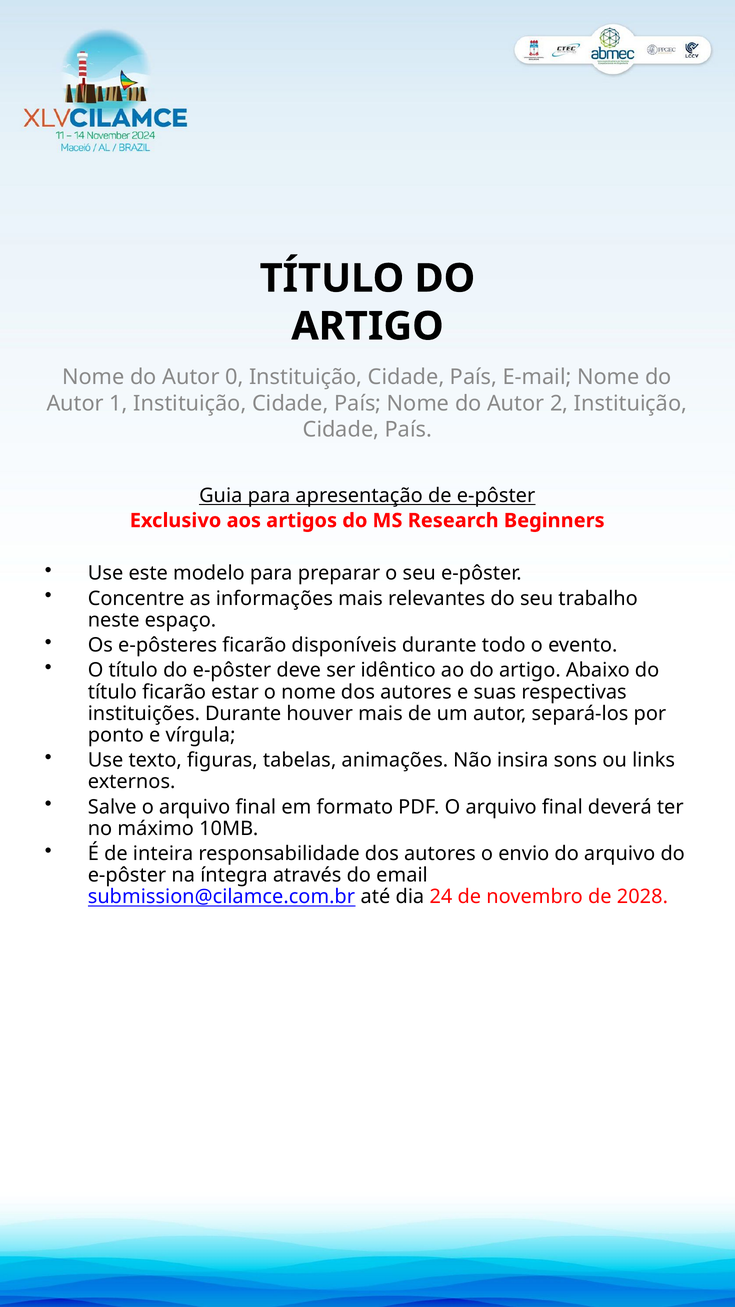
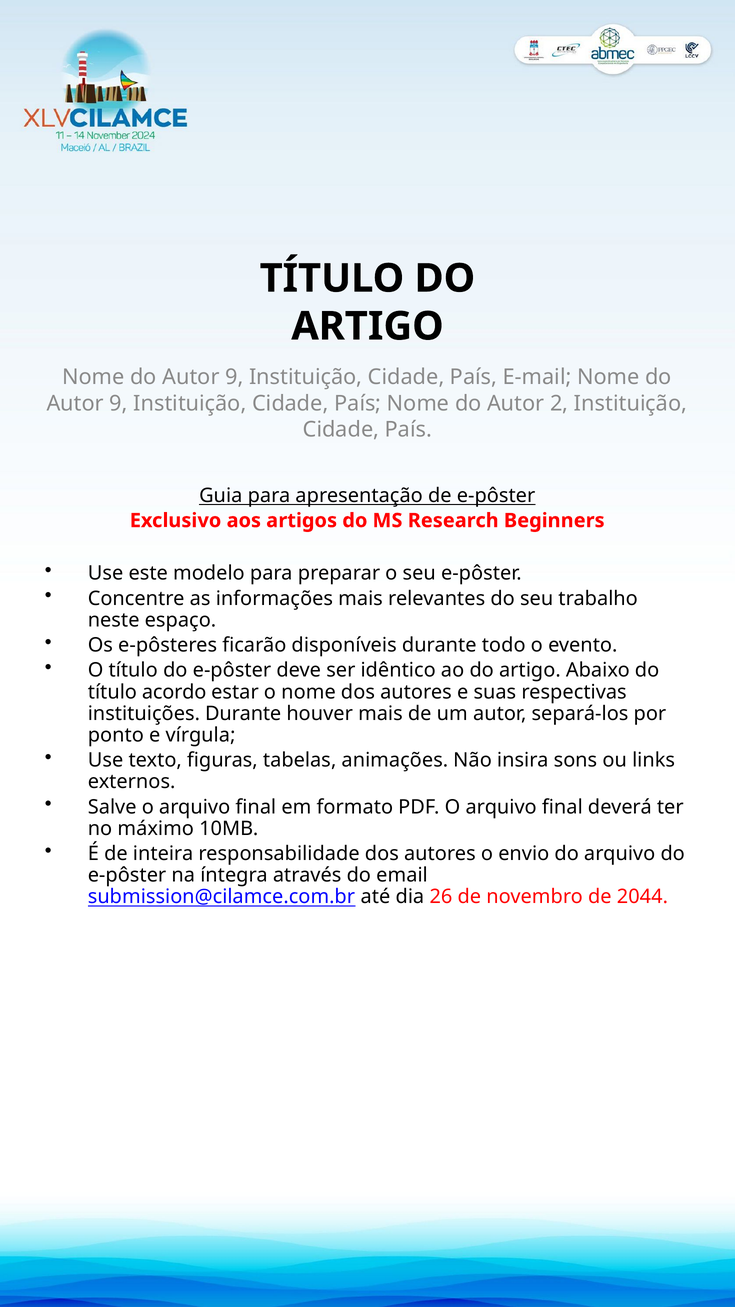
0 at (234, 377): 0 -> 9
1 at (119, 403): 1 -> 9
título ficarão: ficarão -> acordo
24: 24 -> 26
2028: 2028 -> 2044
